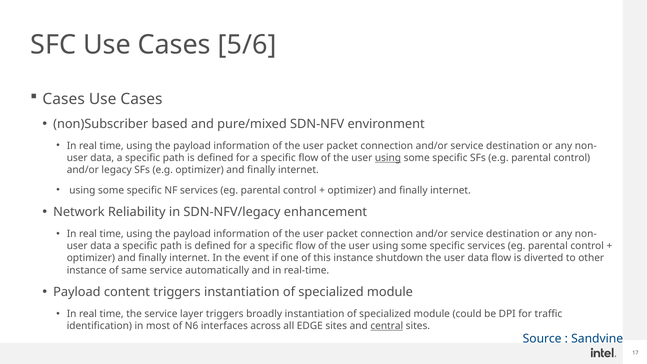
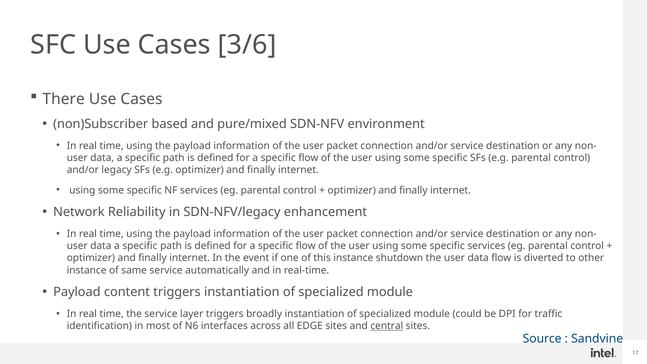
5/6: 5/6 -> 3/6
Cases at (64, 99): Cases -> There
using at (388, 158) underline: present -> none
